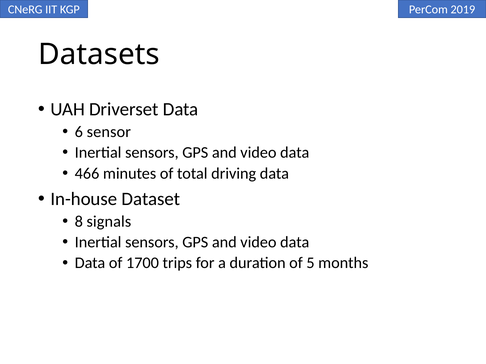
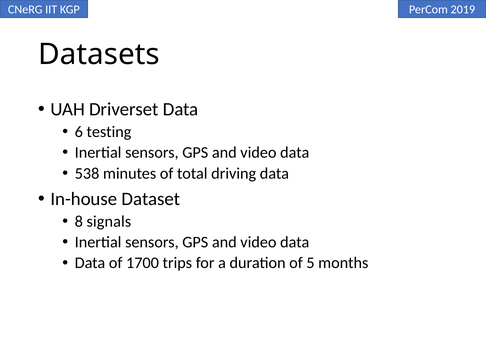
sensor: sensor -> testing
466: 466 -> 538
